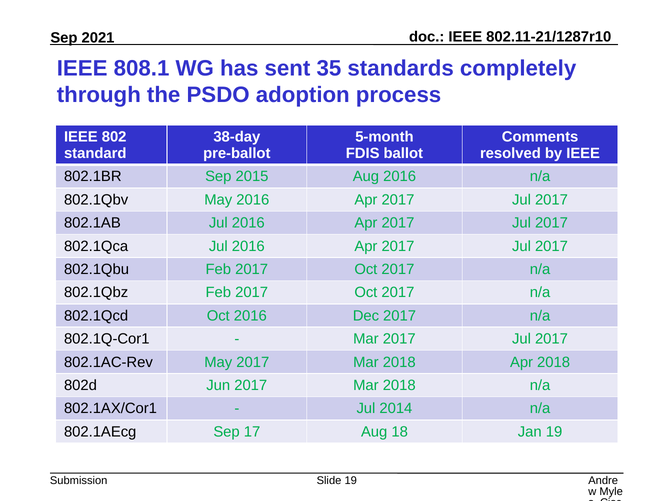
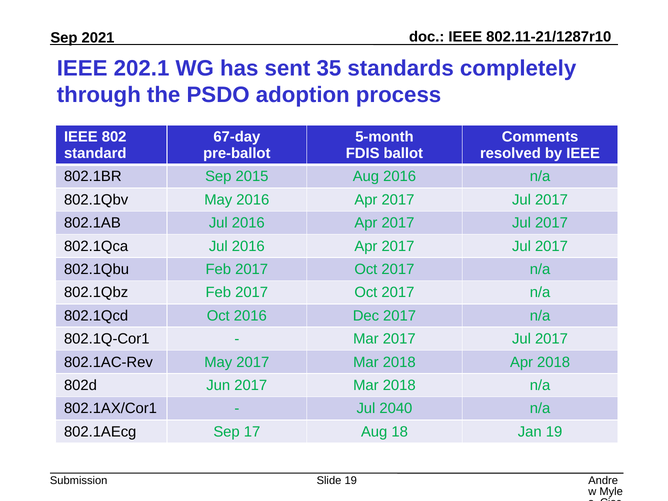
808.1: 808.1 -> 202.1
38-day: 38-day -> 67-day
2014: 2014 -> 2040
